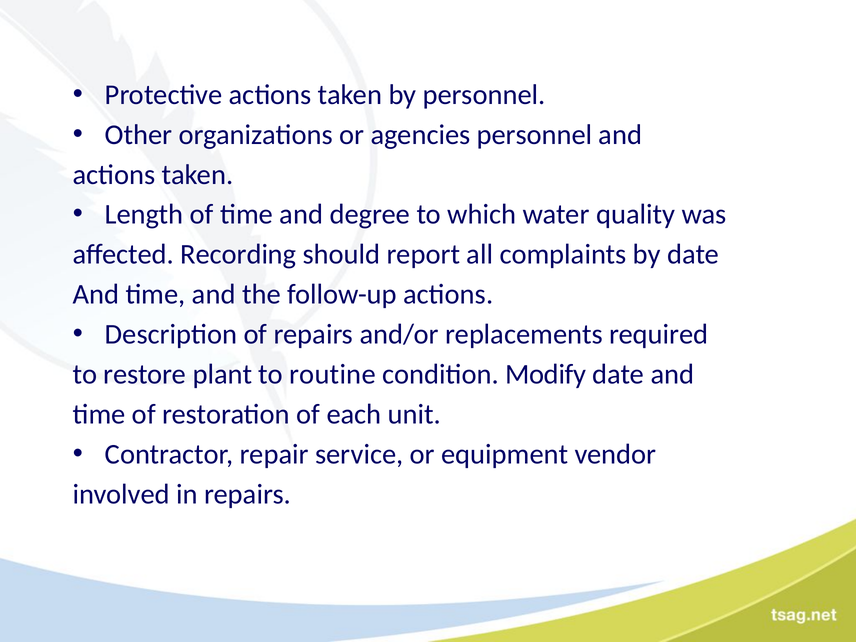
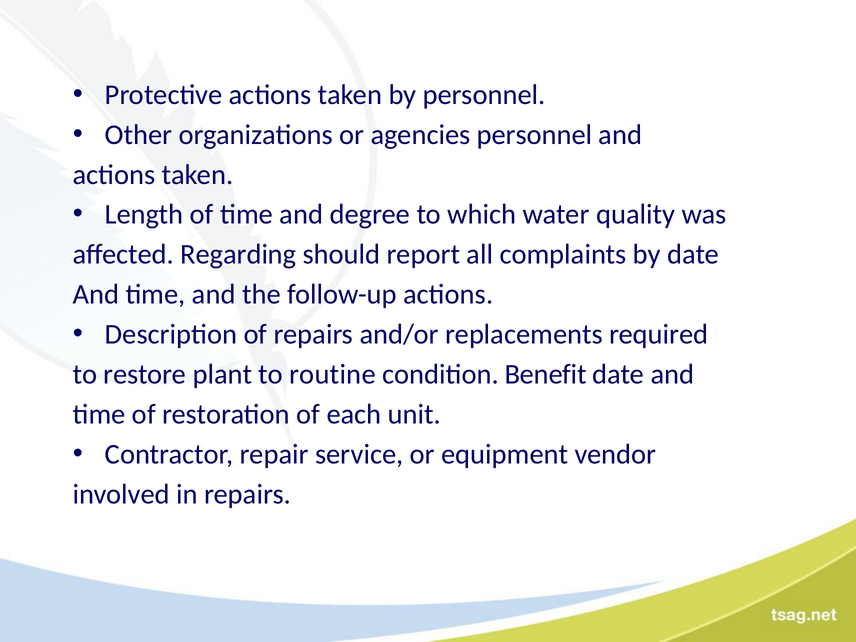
Recording: Recording -> Regarding
Modify: Modify -> Benefit
